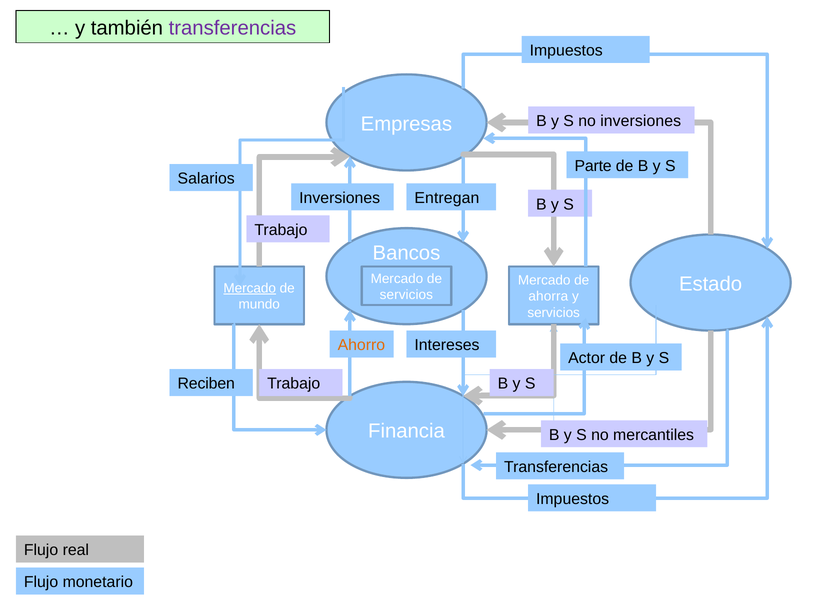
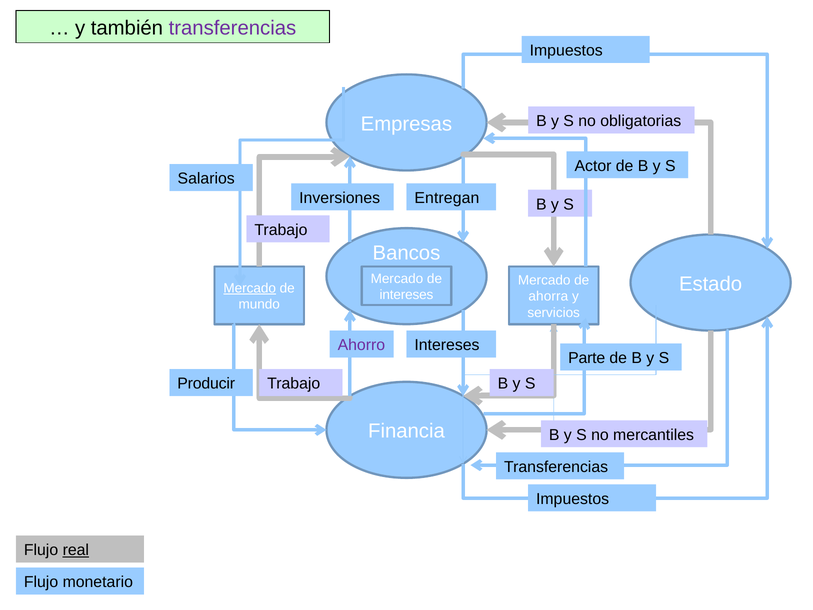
no inversiones: inversiones -> obligatorias
Parte: Parte -> Actor
servicios at (406, 295): servicios -> intereses
Ahorro colour: orange -> purple
Actor: Actor -> Parte
Reciben: Reciben -> Producir
real underline: none -> present
